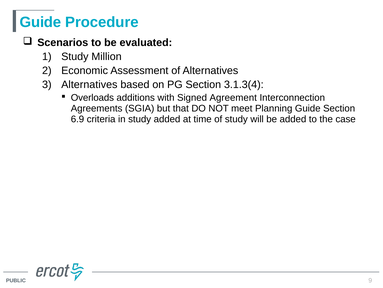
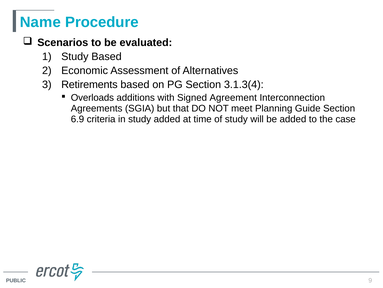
Guide at (40, 22): Guide -> Name
Study Million: Million -> Based
Alternatives at (89, 84): Alternatives -> Retirements
